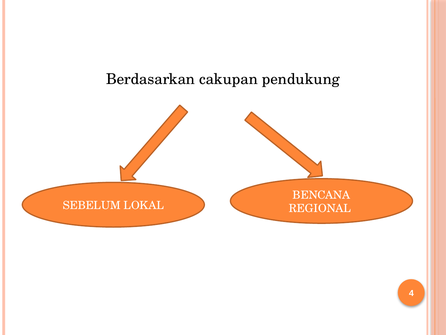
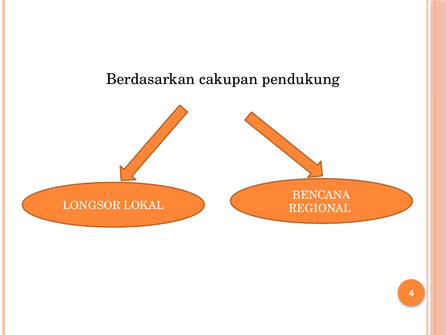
SEBELUM: SEBELUM -> LONGSOR
